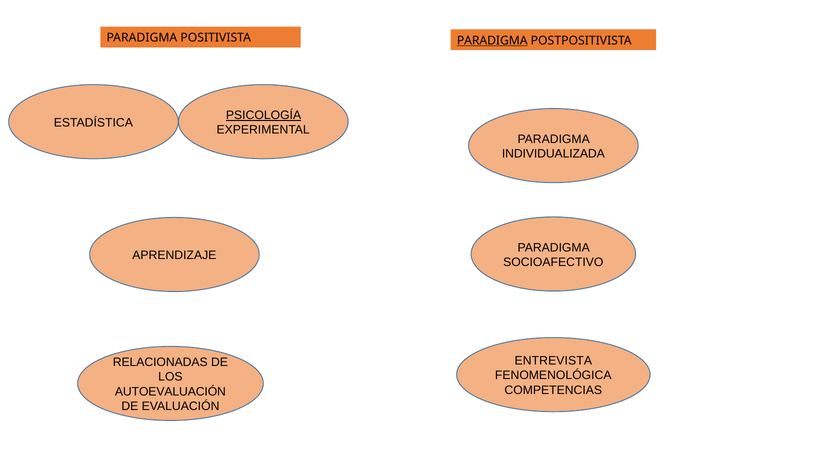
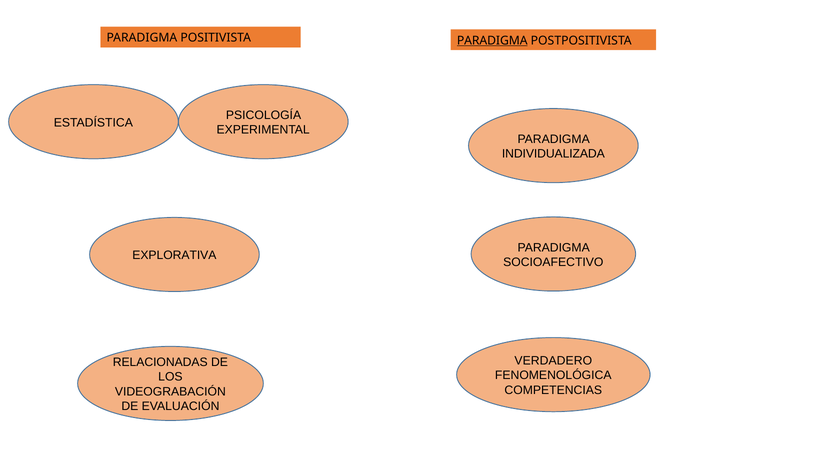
PSICOLOGÍA underline: present -> none
APRENDIZAJE: APRENDIZAJE -> EXPLORATIVA
ENTREVISTA: ENTREVISTA -> VERDADERO
AUTOEVALUACIÓN: AUTOEVALUACIÓN -> VIDEOGRABACIÓN
